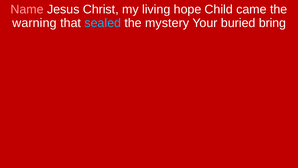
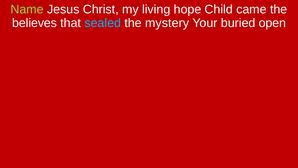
Name colour: pink -> light green
warning: warning -> believes
bring: bring -> open
